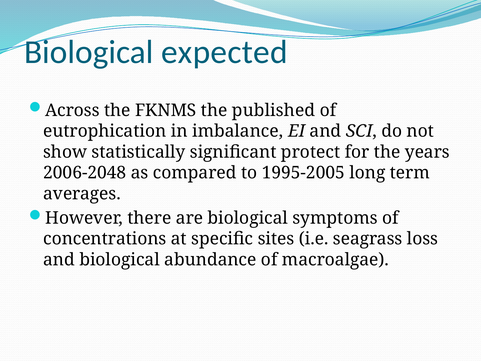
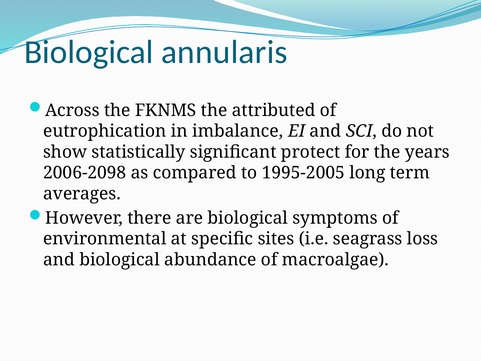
expected: expected -> annularis
published: published -> attributed
2006-2048: 2006-2048 -> 2006-2098
concentrations: concentrations -> environmental
